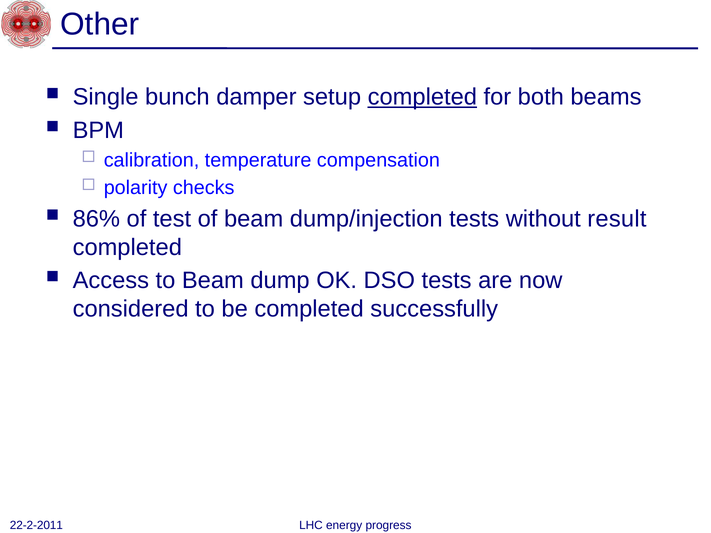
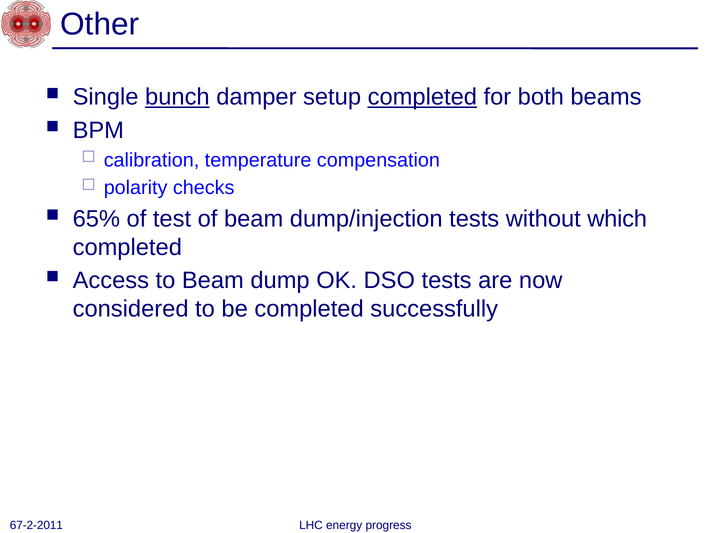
bunch underline: none -> present
86%: 86% -> 65%
result: result -> which
22-2-2011: 22-2-2011 -> 67-2-2011
